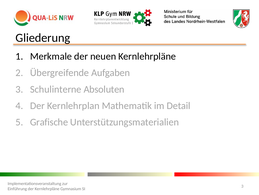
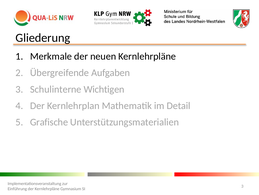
Absoluten: Absoluten -> Wichtigen
